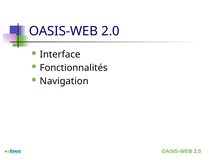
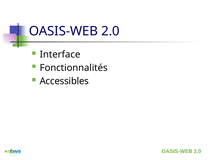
Navigation: Navigation -> Accessibles
